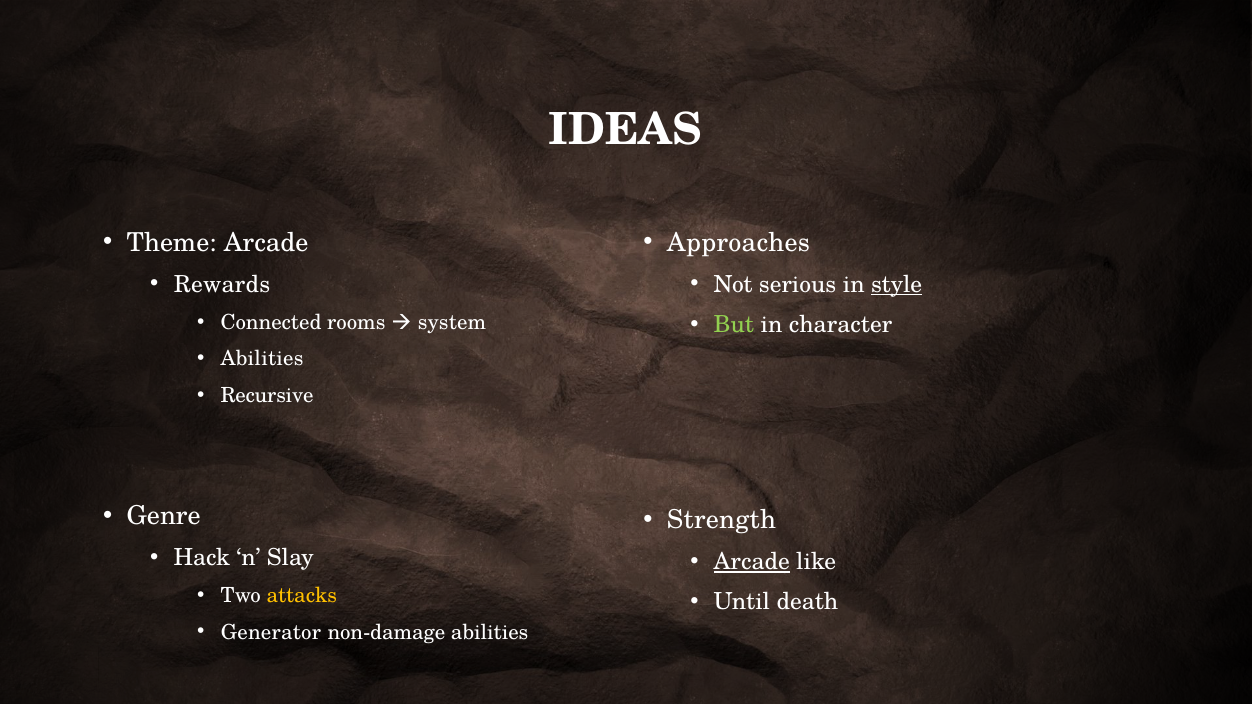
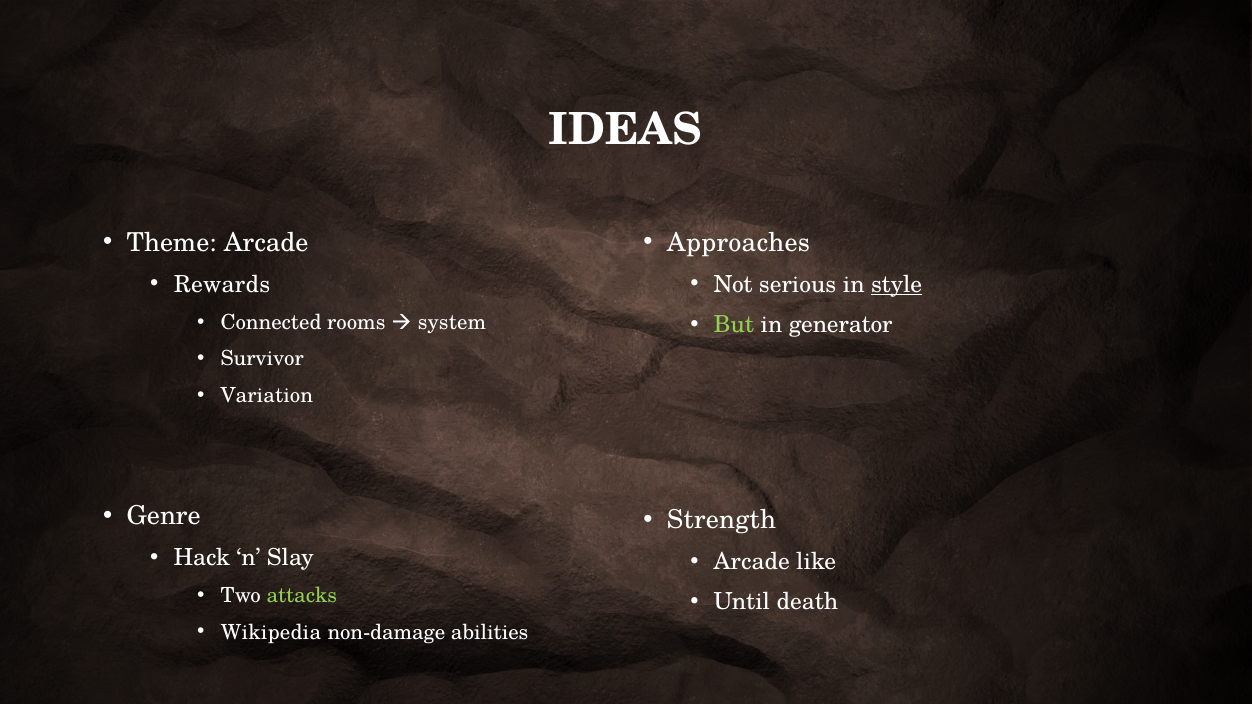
character: character -> generator
Abilities at (262, 359): Abilities -> Survivor
Recursive: Recursive -> Variation
Arcade at (752, 562) underline: present -> none
attacks colour: yellow -> light green
Generator: Generator -> Wikipedia
